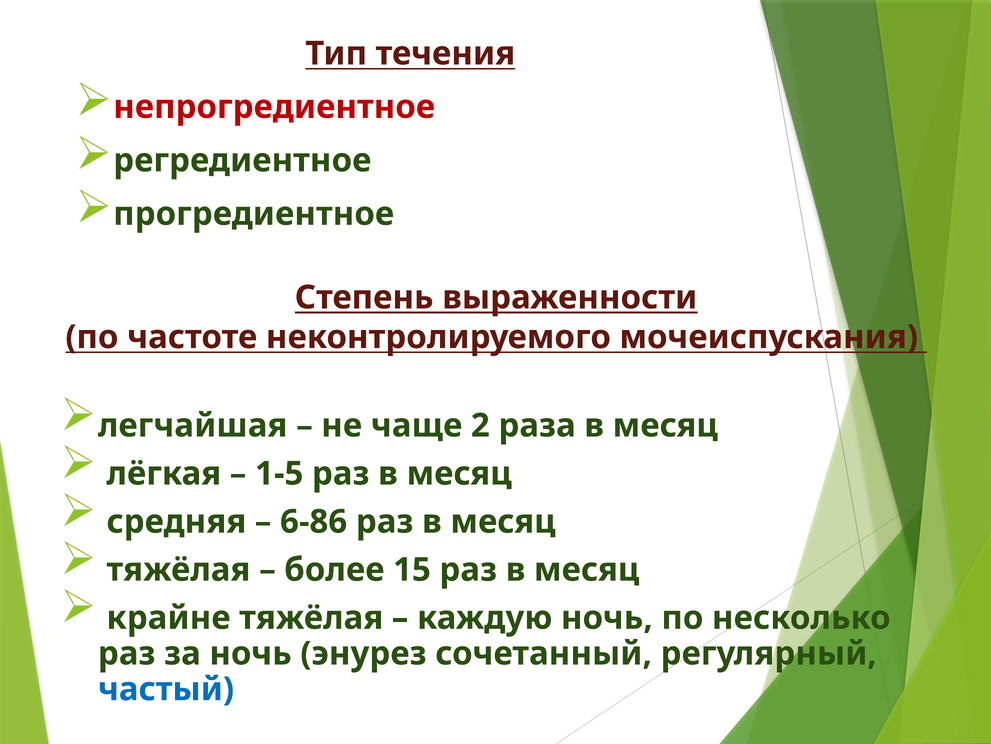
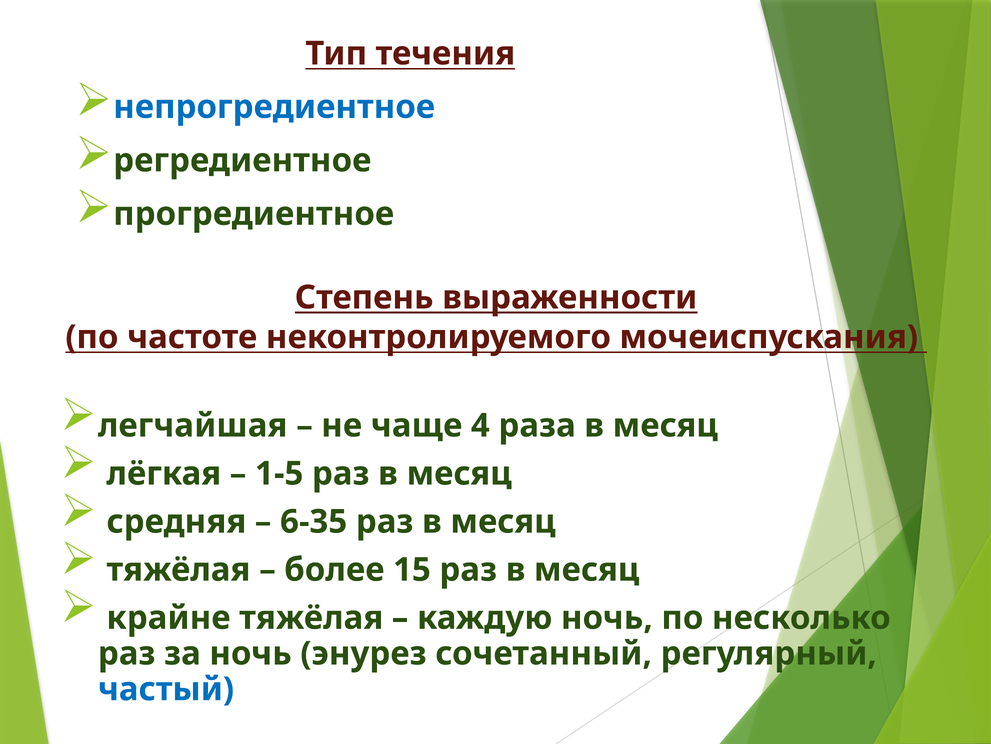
непрогредиентное colour: red -> blue
2: 2 -> 4
6-86: 6-86 -> 6-35
